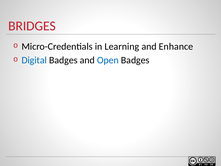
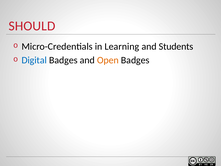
BRIDGES: BRIDGES -> SHOULD
Enhance: Enhance -> Students
Open colour: blue -> orange
